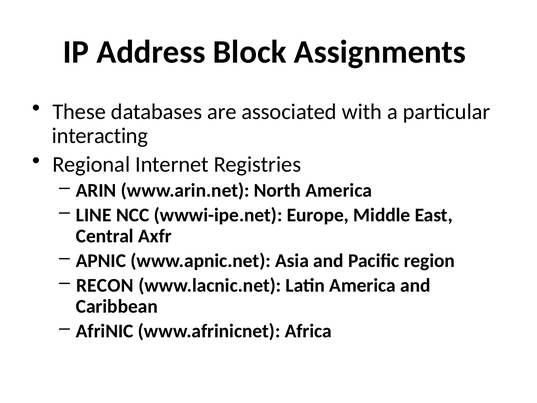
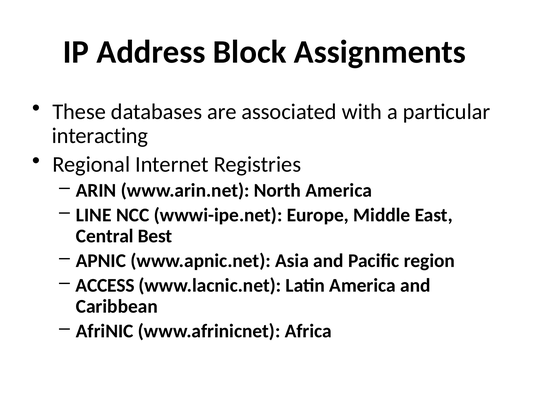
Axfr: Axfr -> Best
RECON: RECON -> ACCESS
